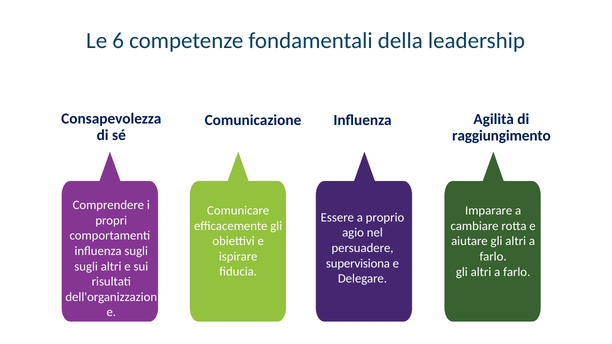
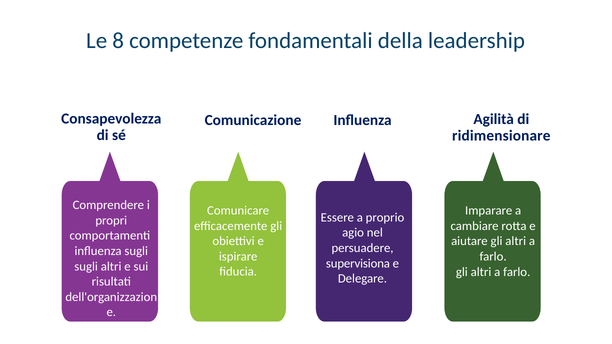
6: 6 -> 8
raggiungimento: raggiungimento -> ridimensionare
